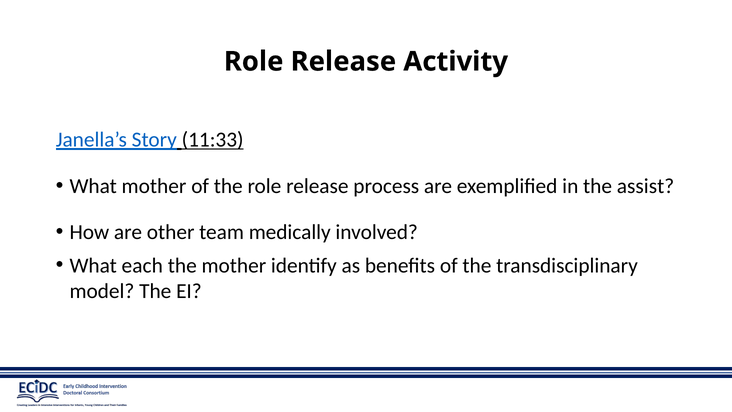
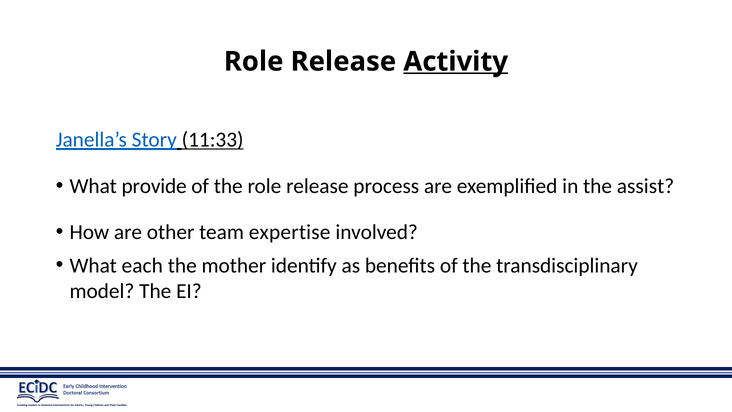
Activity underline: none -> present
What mother: mother -> provide
medically: medically -> expertise
